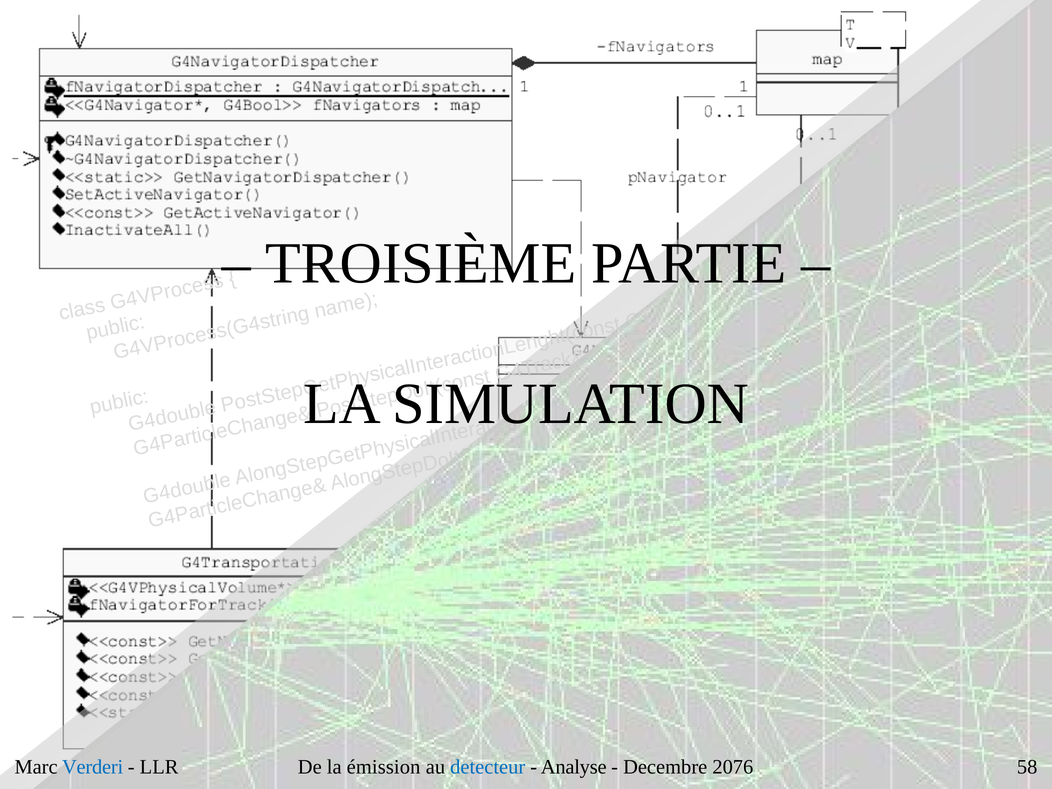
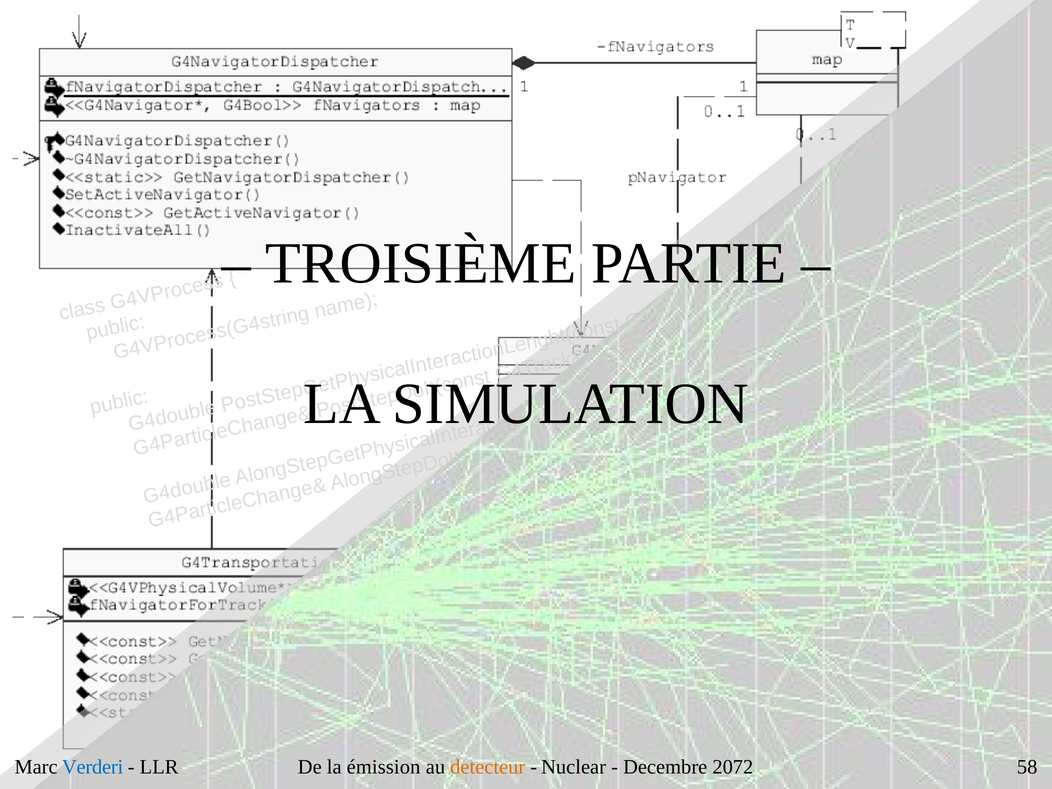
detecteur colour: blue -> orange
Analyse: Analyse -> Nuclear
2076: 2076 -> 2072
